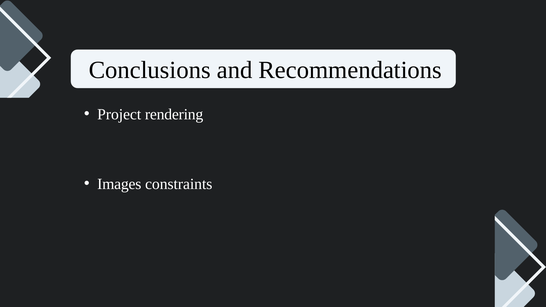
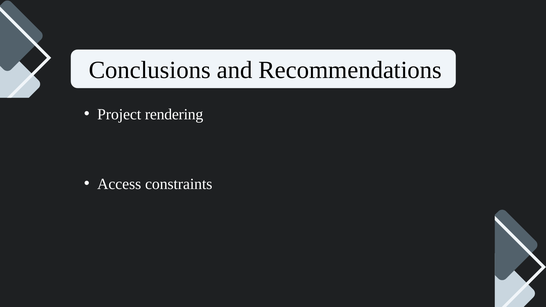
Images: Images -> Access
